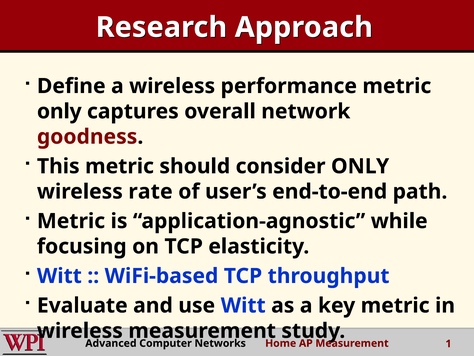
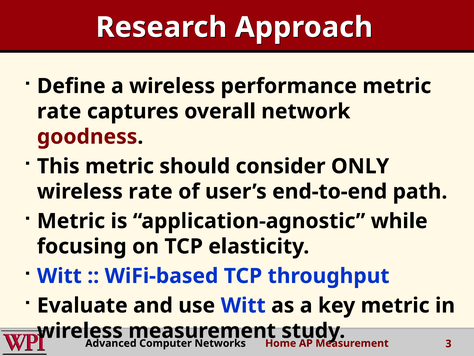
only at (59, 111): only -> rate
1: 1 -> 3
